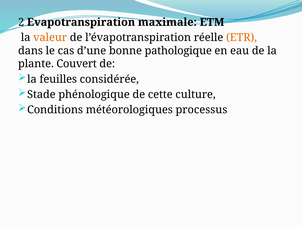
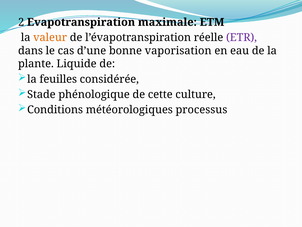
ETR colour: orange -> purple
pathologique: pathologique -> vaporisation
Couvert: Couvert -> Liquide
